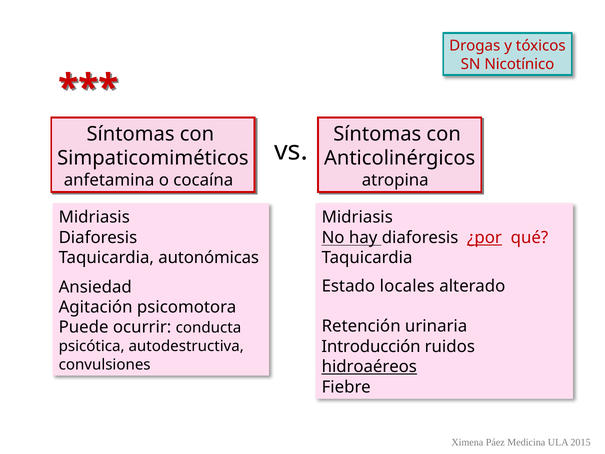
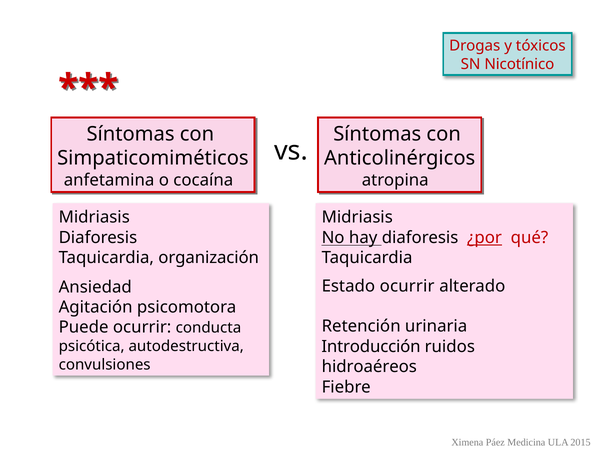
autonómicas: autonómicas -> organización
Estado locales: locales -> ocurrir
hidroaéreos underline: present -> none
